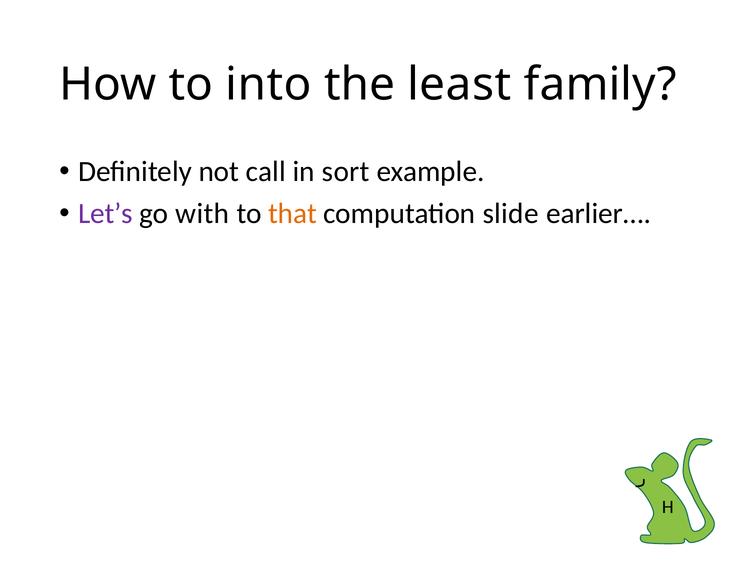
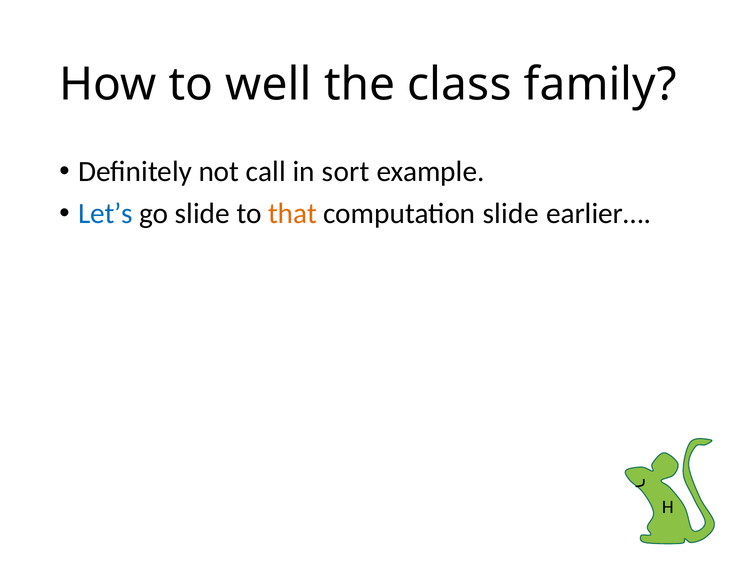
into: into -> well
least: least -> class
Let’s colour: purple -> blue
go with: with -> slide
